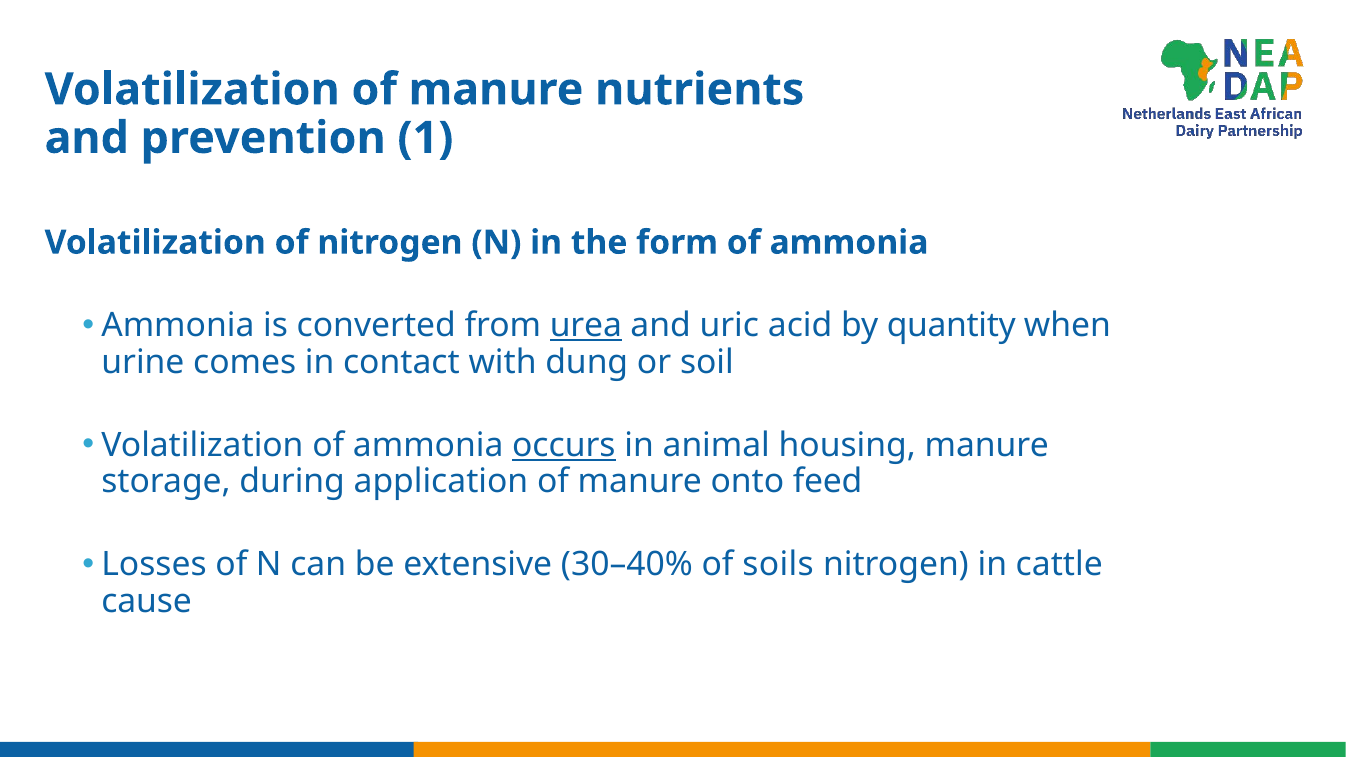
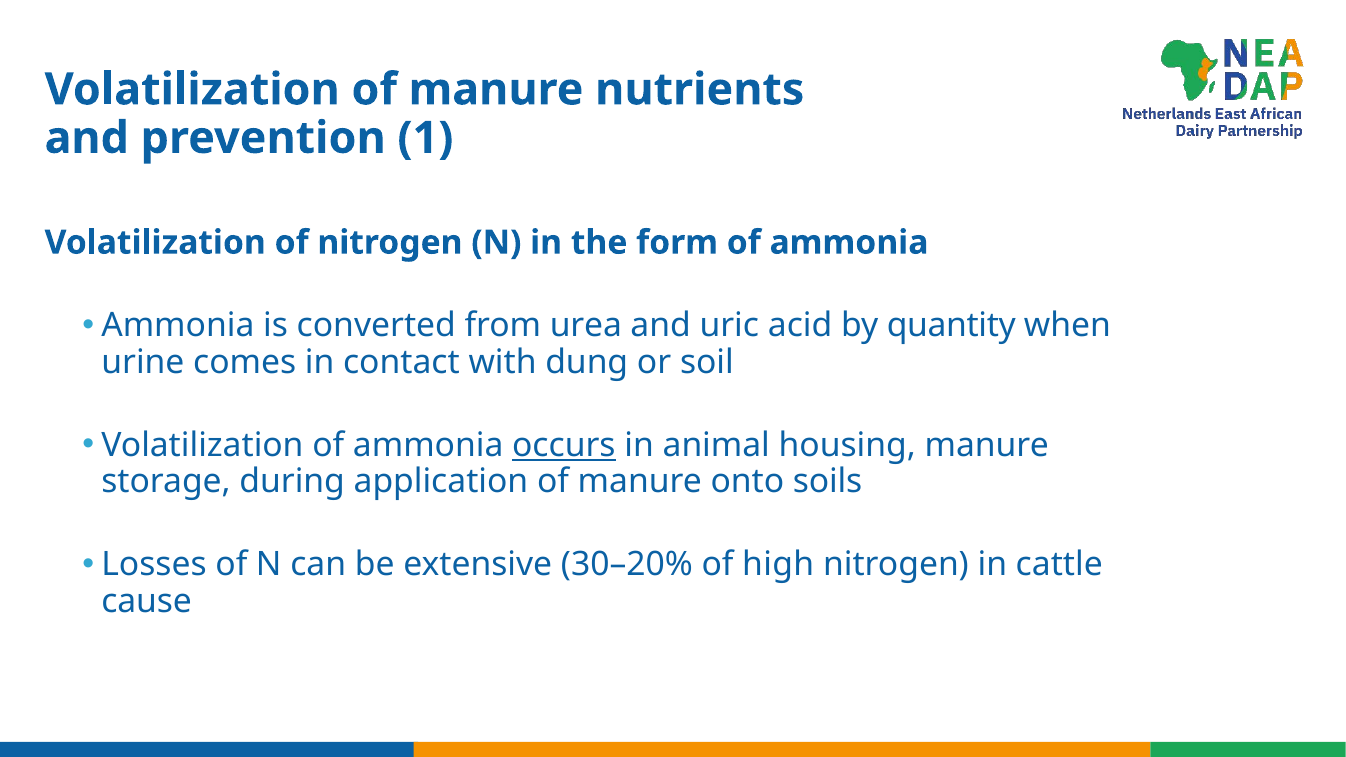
urea underline: present -> none
feed: feed -> soils
30–40%: 30–40% -> 30–20%
soils: soils -> high
